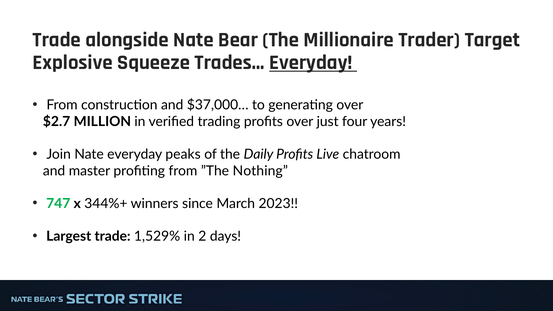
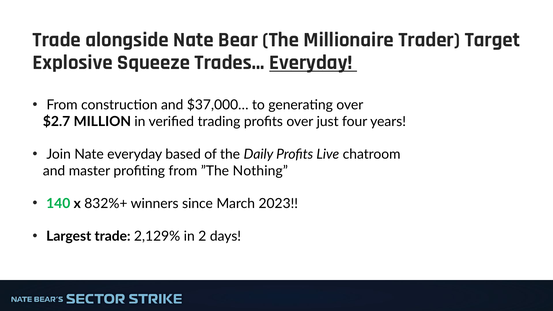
peaks: peaks -> based
747: 747 -> 140
344%+: 344%+ -> 832%+
1,529%: 1,529% -> 2,129%
